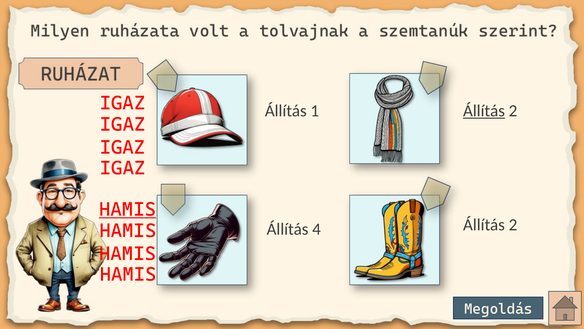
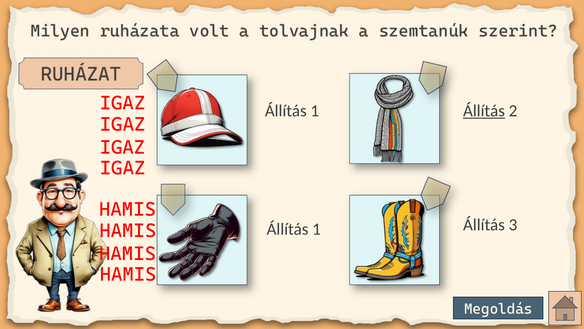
HAMIS at (128, 209) underline: present -> none
4 at (317, 229): 4 -> 1
2 at (513, 225): 2 -> 3
